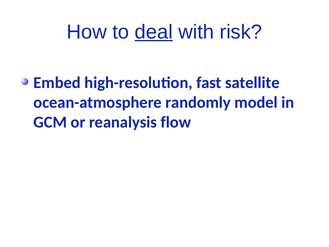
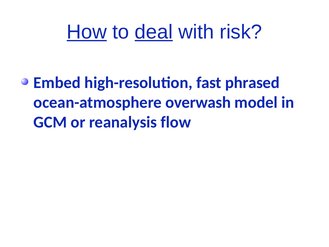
How underline: none -> present
satellite: satellite -> phrased
randomly: randomly -> overwash
